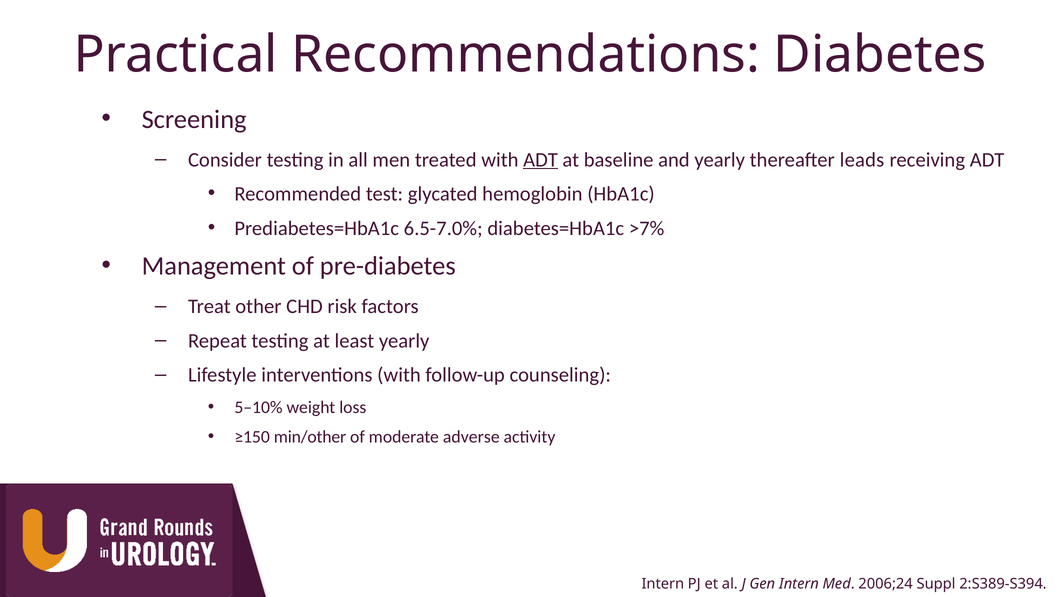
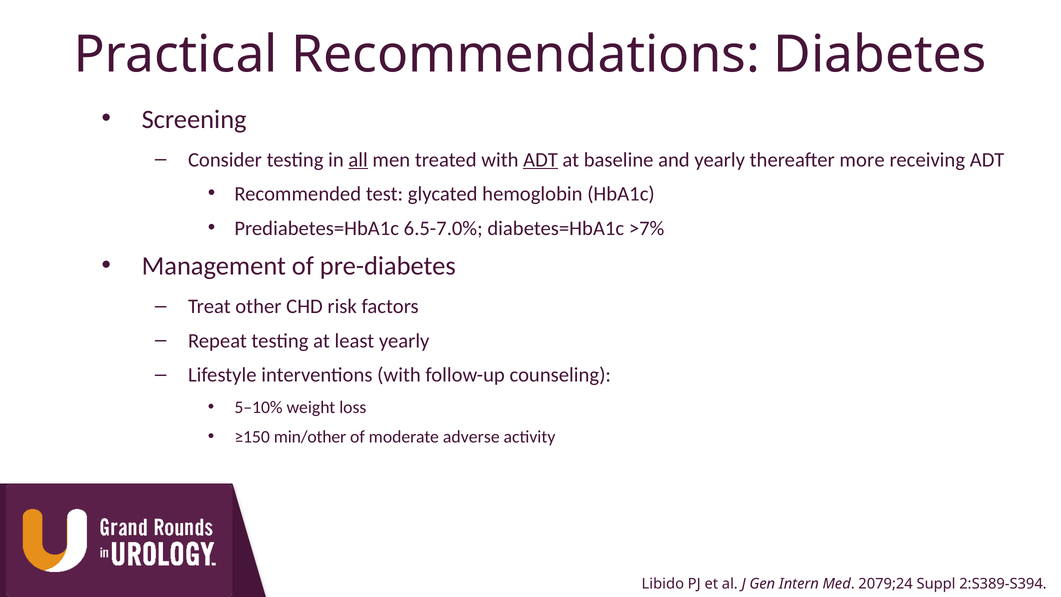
all underline: none -> present
leads: leads -> more
Intern at (663, 584): Intern -> Libido
2006;24: 2006;24 -> 2079;24
